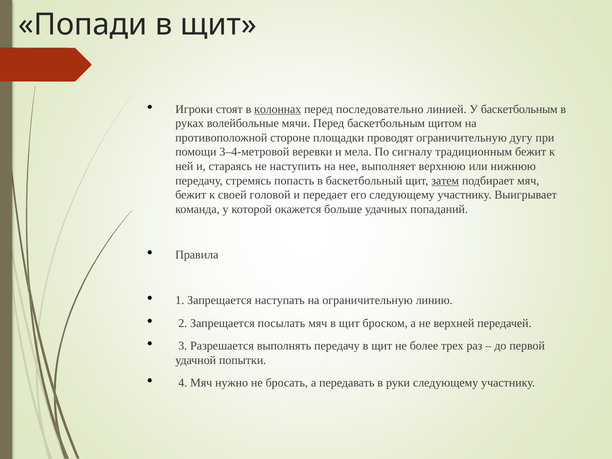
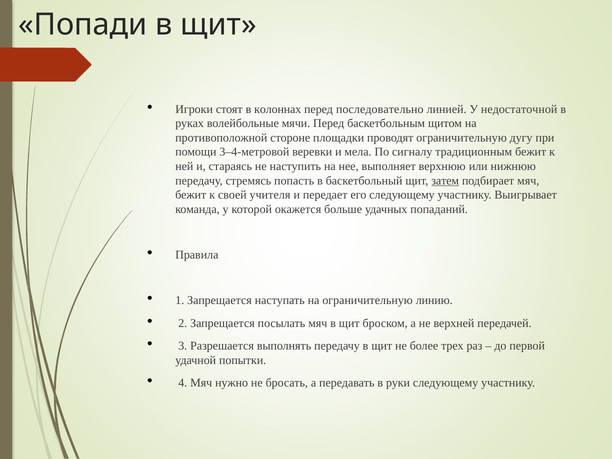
колоннах underline: present -> none
У баскетбольным: баскетбольным -> недостаточной
головой: головой -> учителя
